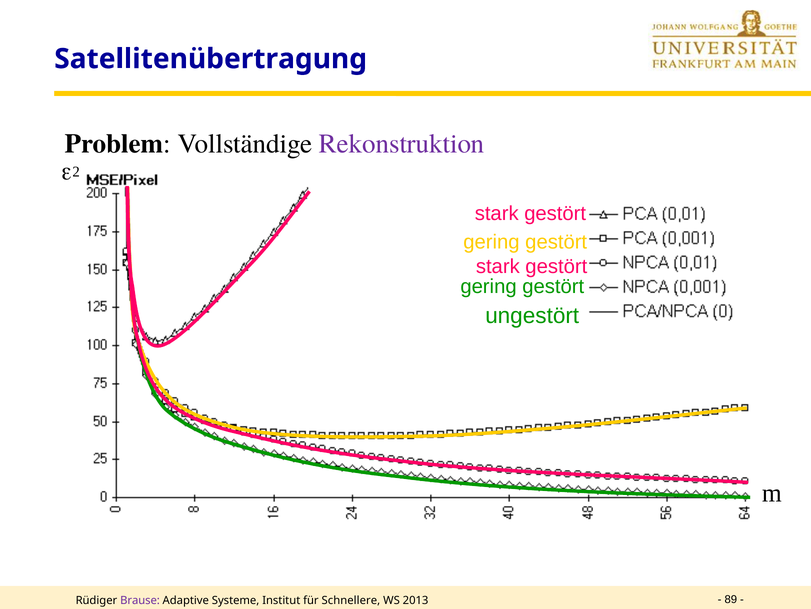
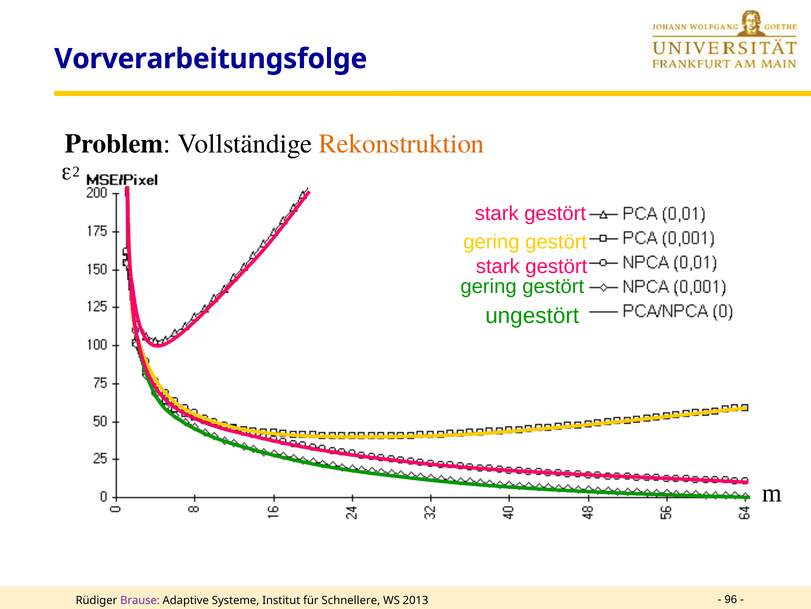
Satellitenübertragung: Satellitenübertragung -> Vorverarbeitungsfolge
Rekonstruktion colour: purple -> orange
89: 89 -> 96
